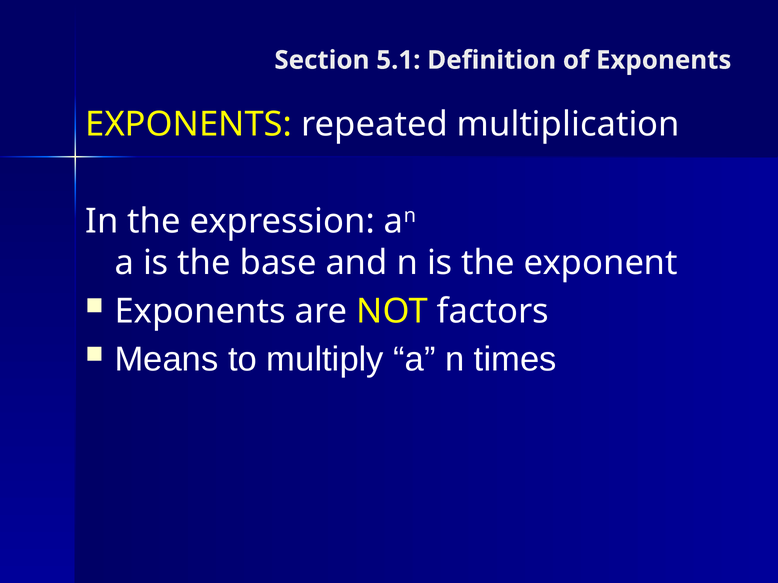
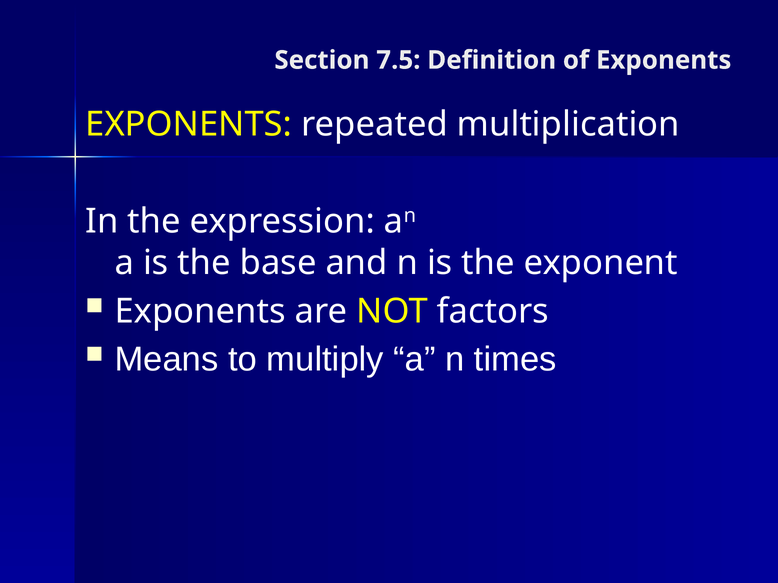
5.1: 5.1 -> 7.5
